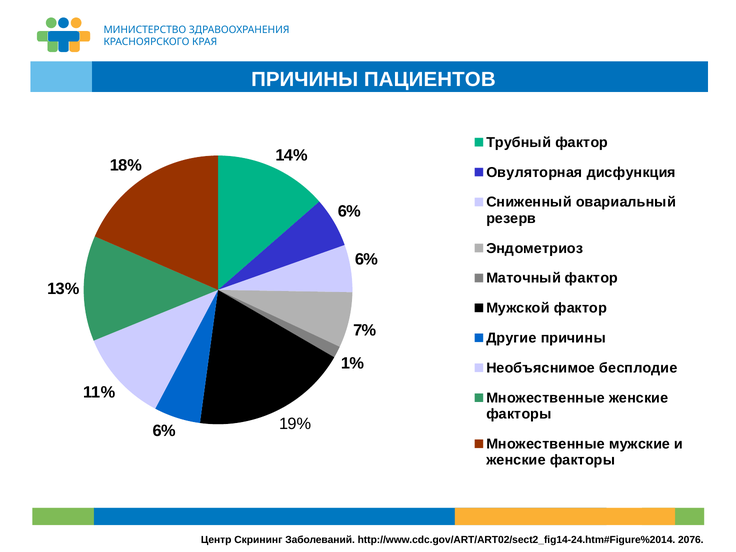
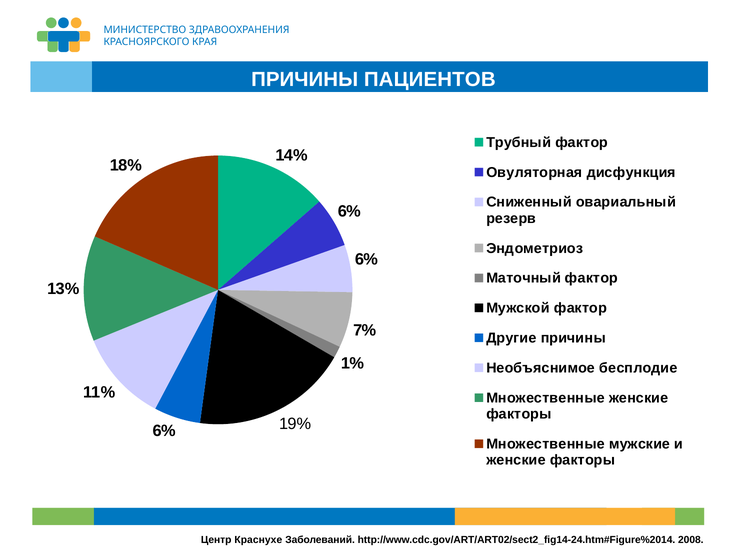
Скрининг: Скрининг -> Краснухе
2076: 2076 -> 2008
